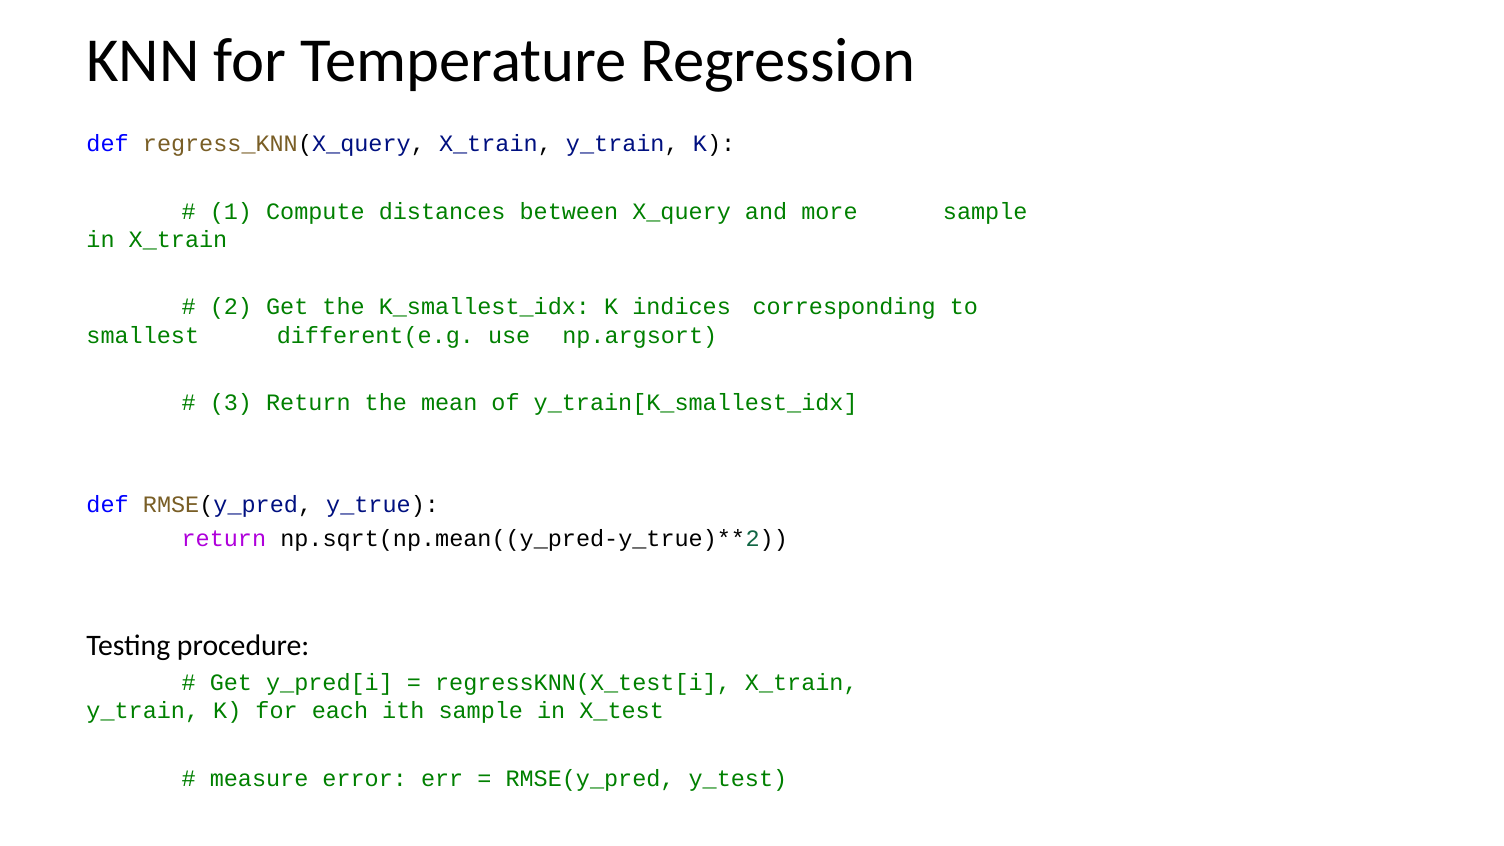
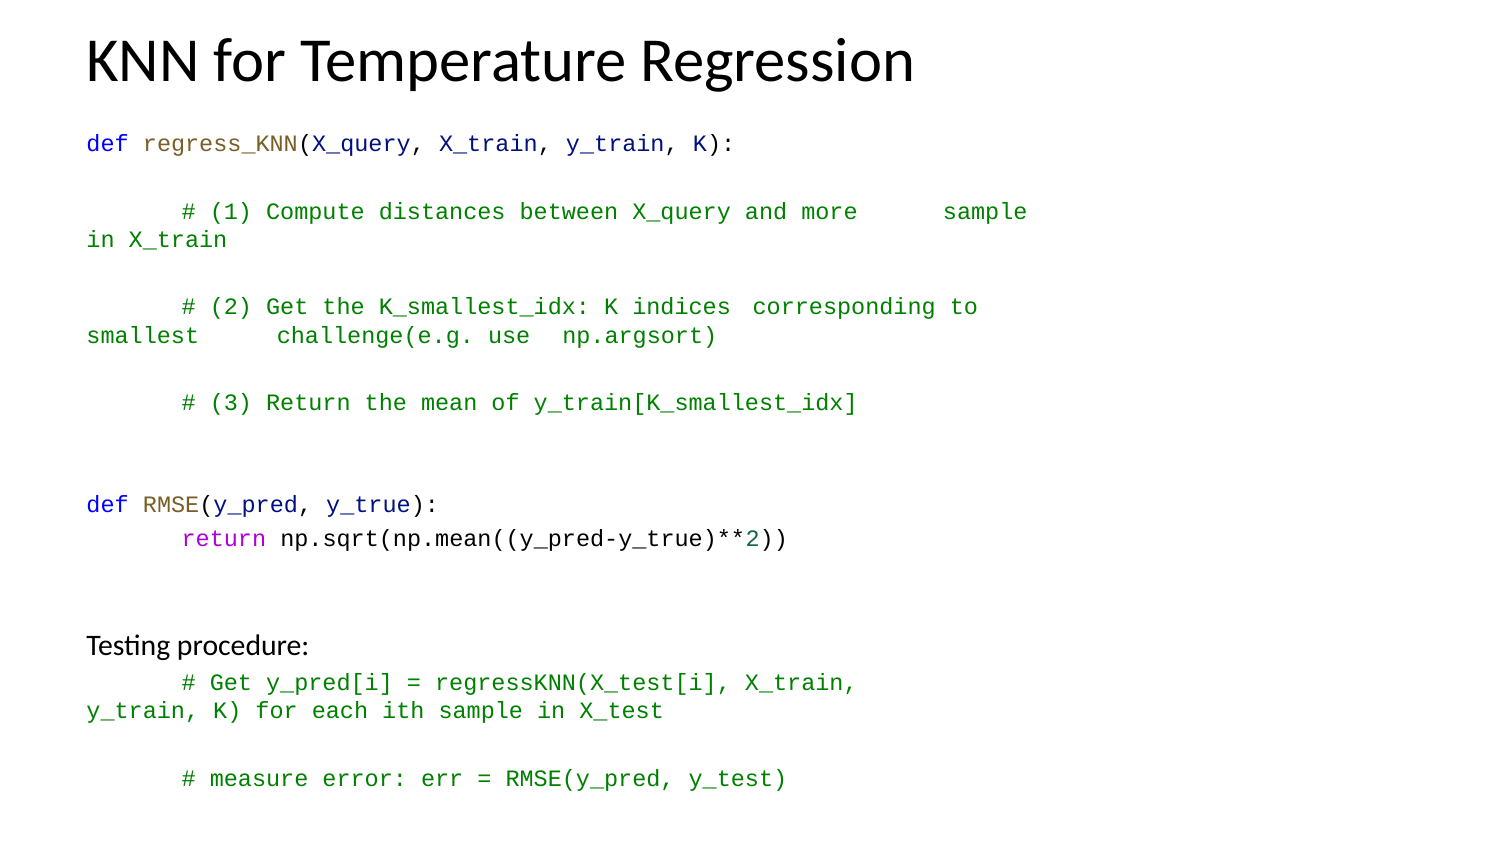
different(e.g: different(e.g -> challenge(e.g
